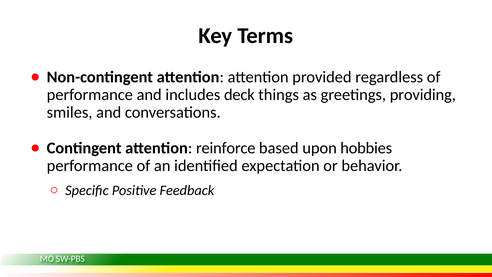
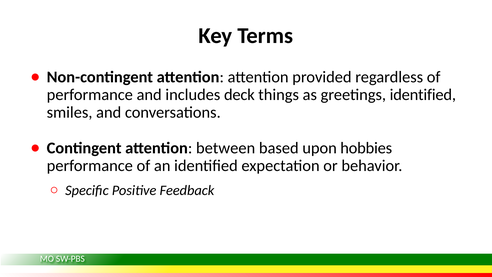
greetings providing: providing -> identified
reinforce: reinforce -> between
